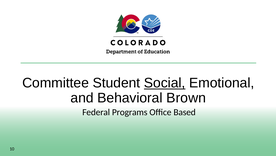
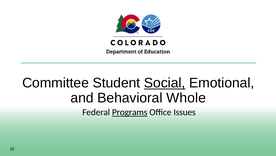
Brown: Brown -> Whole
Programs underline: none -> present
Based: Based -> Issues
